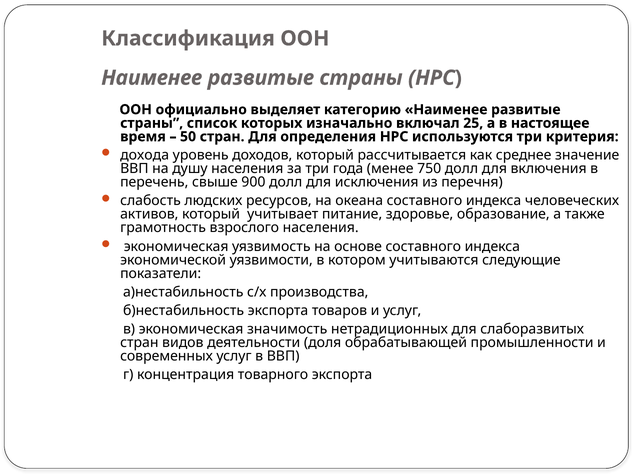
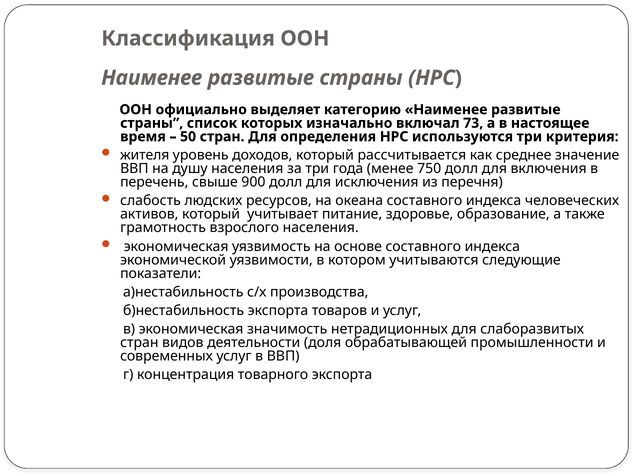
25: 25 -> 73
дохода: дохода -> жителя
